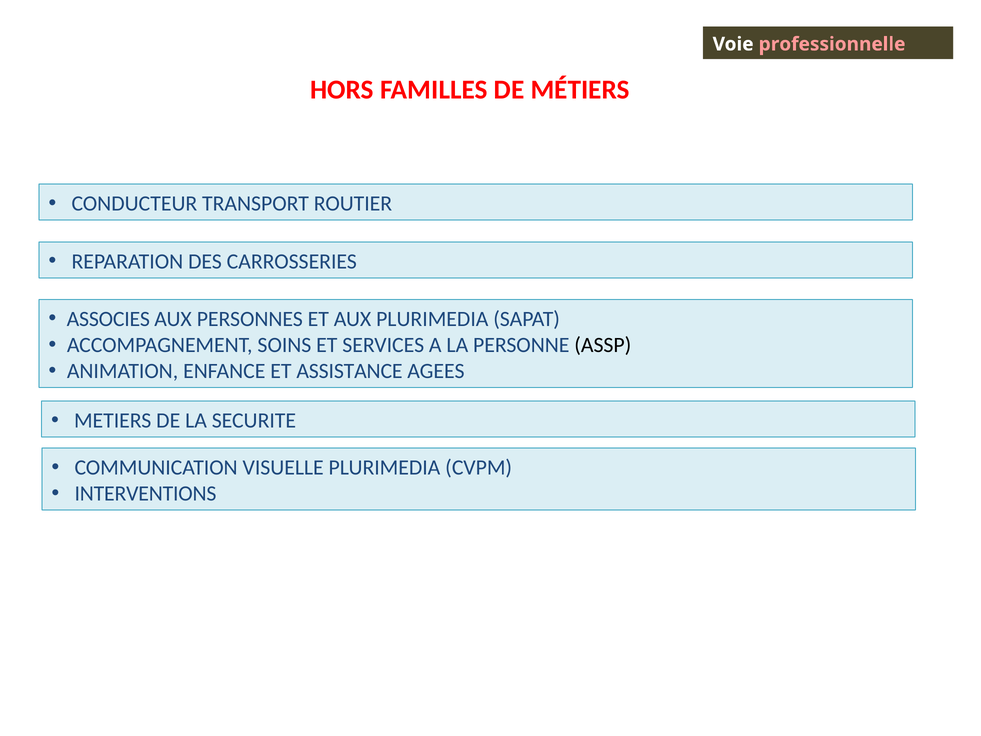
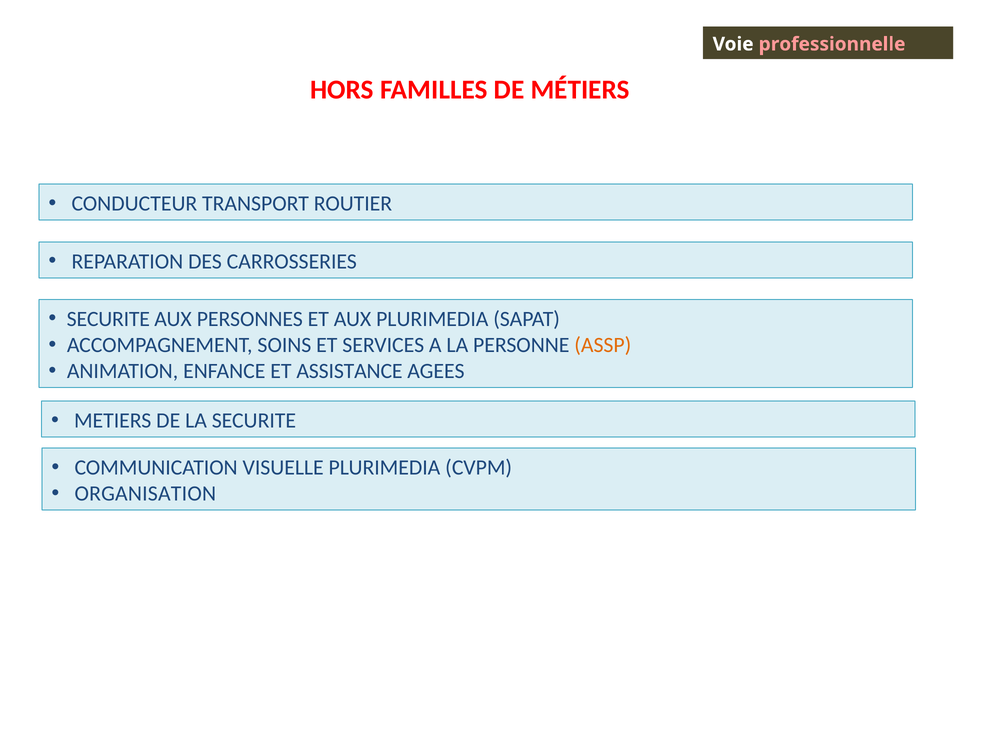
ASSOCIES at (108, 319): ASSOCIES -> SECURITE
ASSP colour: black -> orange
INTERVENTIONS: INTERVENTIONS -> ORGANISATION
